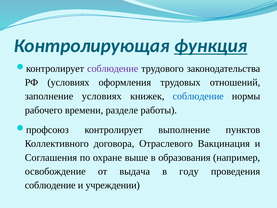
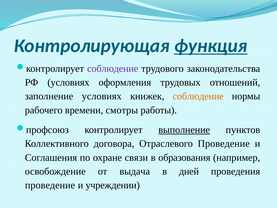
соблюдение at (198, 96) colour: blue -> orange
разделе: разделе -> смотры
выполнение underline: none -> present
Отраслевого Вакцинация: Вакцинация -> Проведение
выше: выше -> связи
году: году -> дней
соблюдение at (50, 185): соблюдение -> проведение
